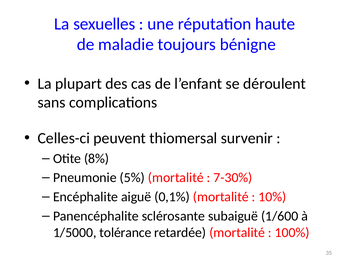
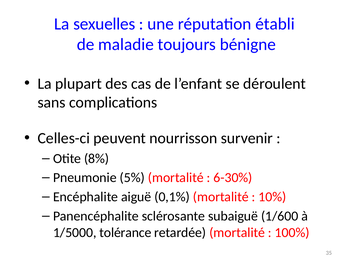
haute: haute -> établi
thiomersal: thiomersal -> nourrisson
7-30%: 7-30% -> 6-30%
